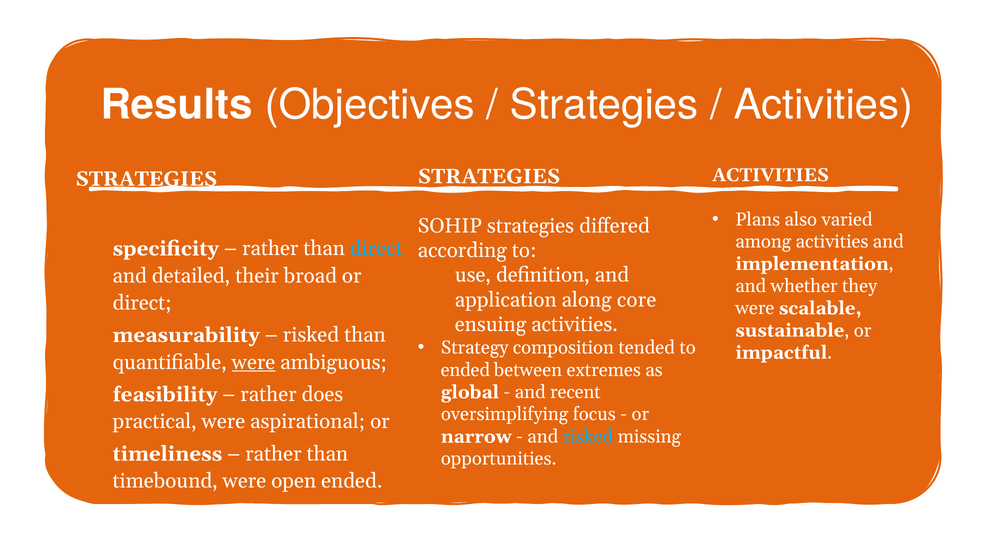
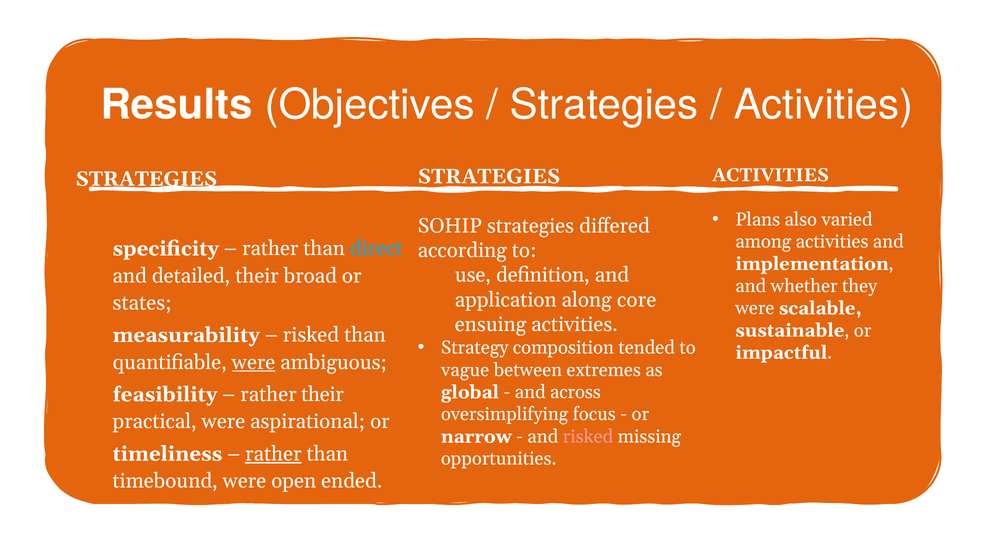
direct at (142, 303): direct -> states
ended at (465, 370): ended -> vague
recent: recent -> across
rather does: does -> their
risked at (588, 437) colour: light blue -> pink
rather at (273, 454) underline: none -> present
